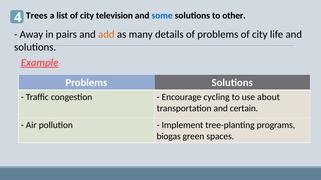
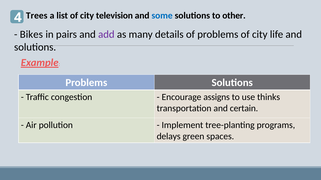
Away: Away -> Bikes
add colour: orange -> purple
cycling: cycling -> assigns
about: about -> thinks
biogas: biogas -> delays
